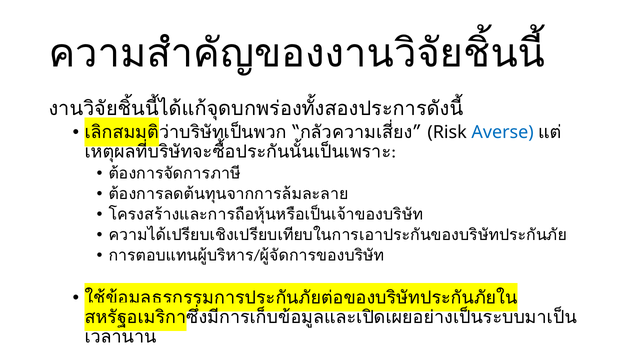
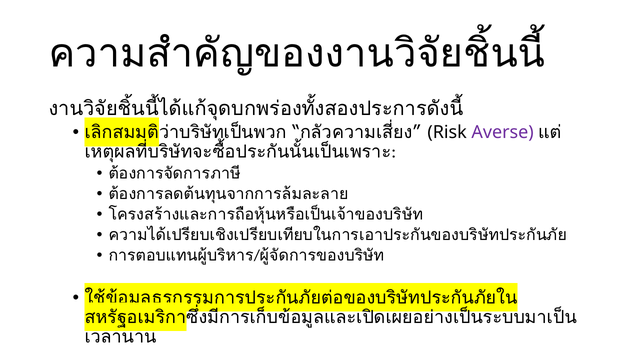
Averse colour: blue -> purple
